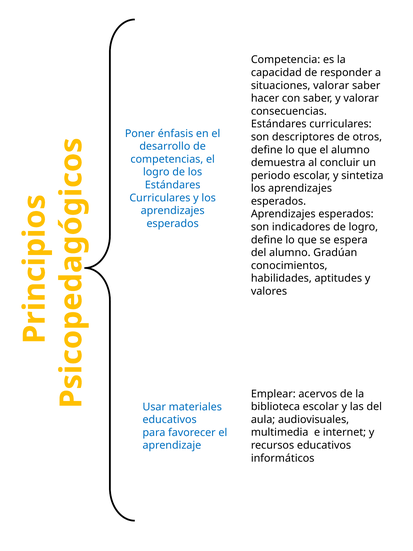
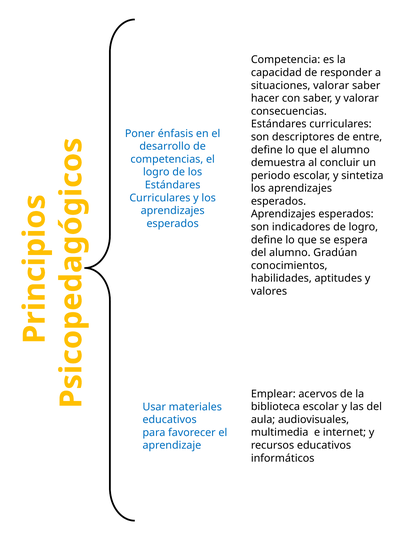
otros: otros -> entre
